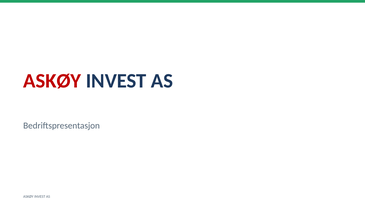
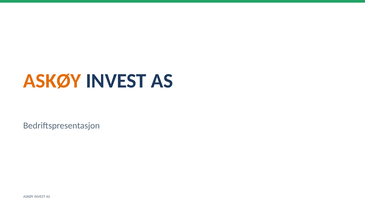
ASKØY at (52, 81) colour: red -> orange
